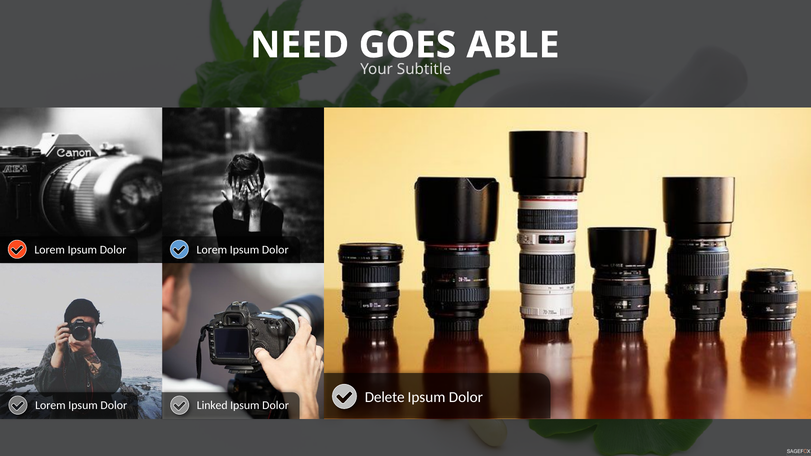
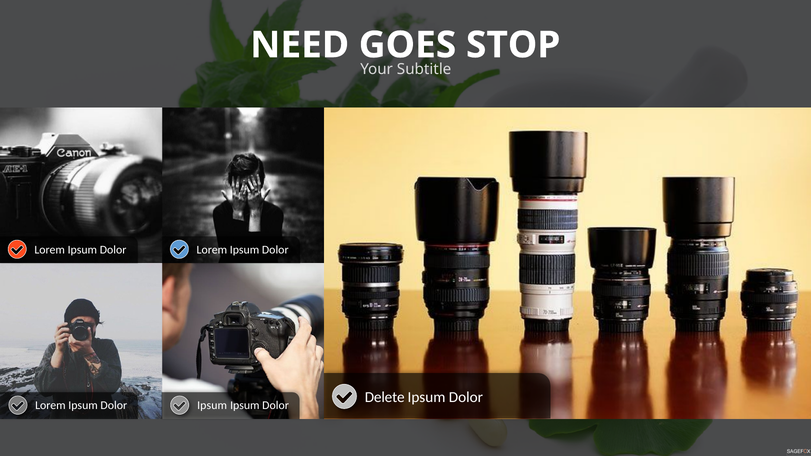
ABLE: ABLE -> STOP
Dolor Linked: Linked -> Ipsum
